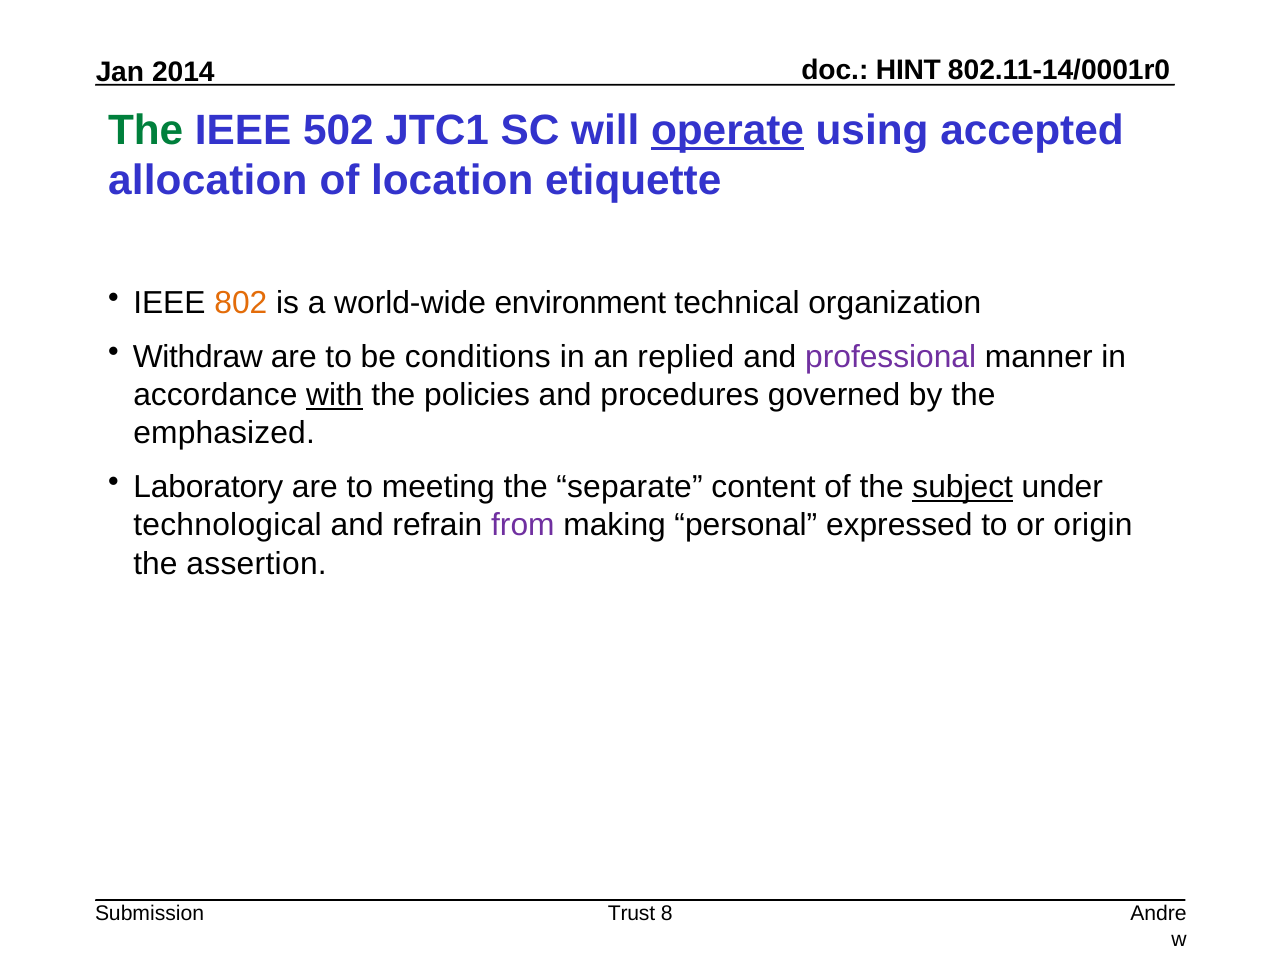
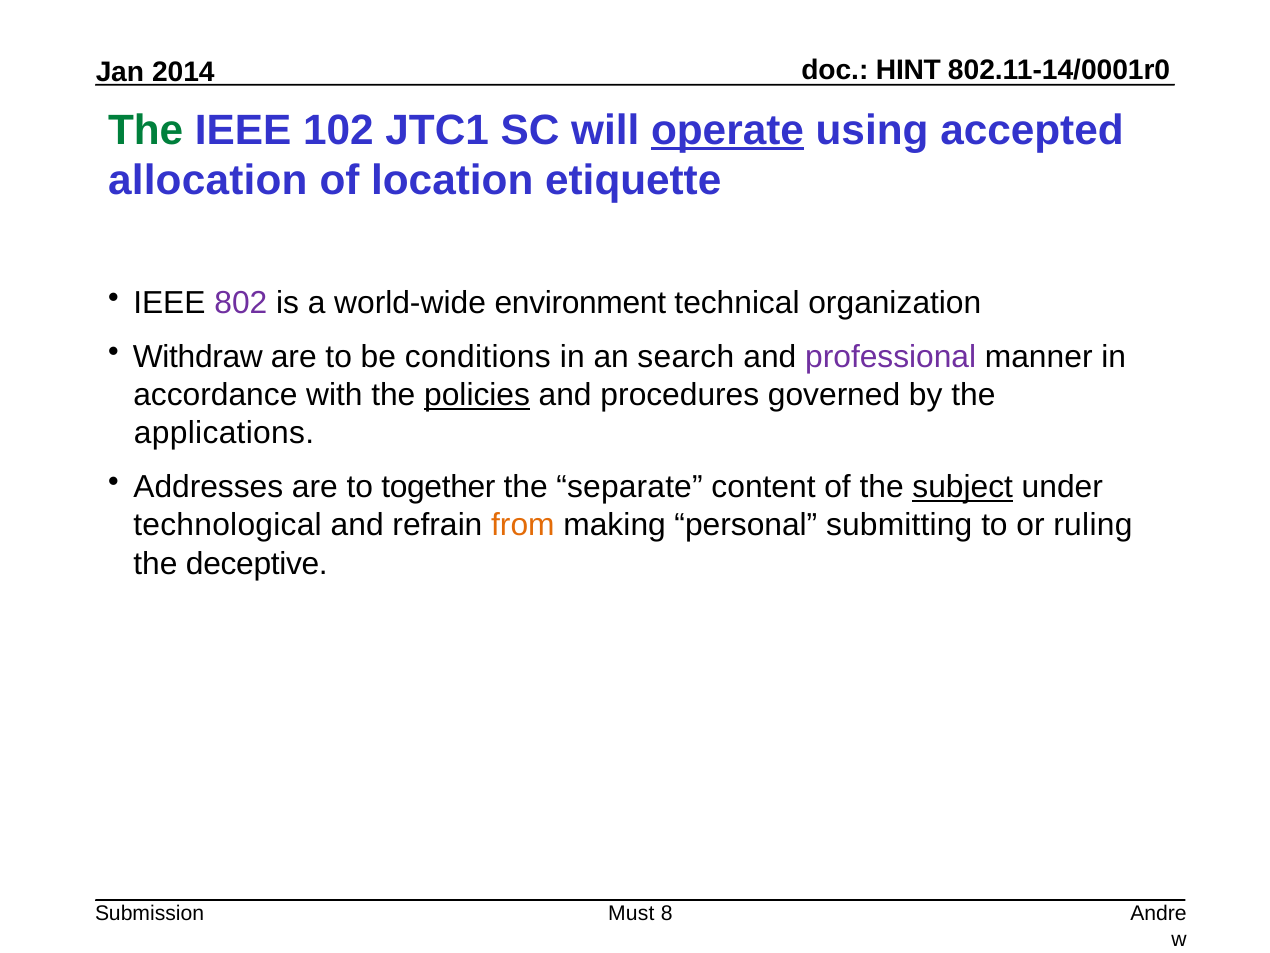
502: 502 -> 102
802 colour: orange -> purple
replied: replied -> search
with underline: present -> none
policies underline: none -> present
emphasized: emphasized -> applications
Laboratory: Laboratory -> Addresses
meeting: meeting -> together
from colour: purple -> orange
expressed: expressed -> submitting
origin: origin -> ruling
assertion: assertion -> deceptive
Trust: Trust -> Must
